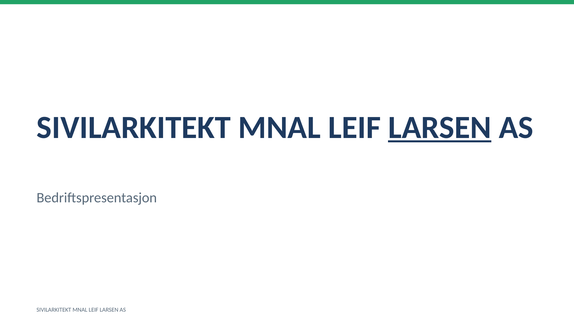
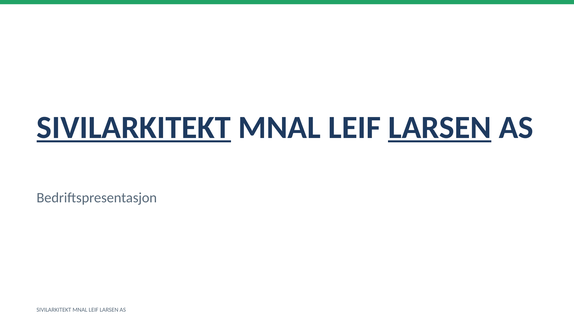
SIVILARKITEKT at (134, 127) underline: none -> present
